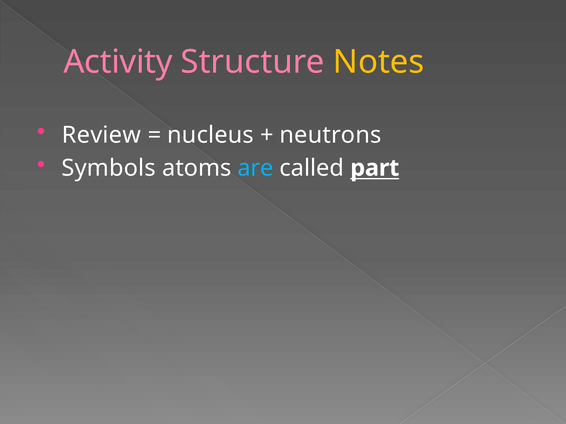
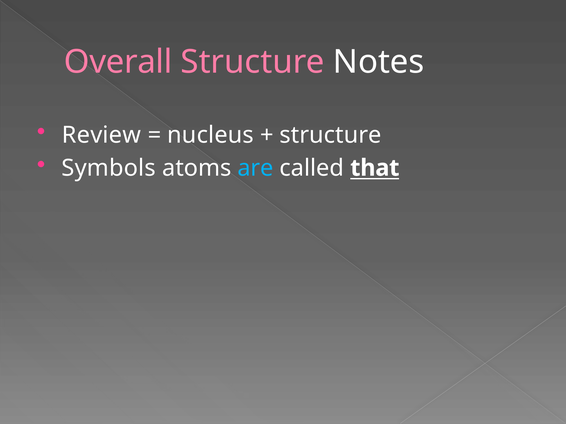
Activity: Activity -> Overall
Notes colour: yellow -> white
neutrons at (330, 135): neutrons -> structure
part: part -> that
